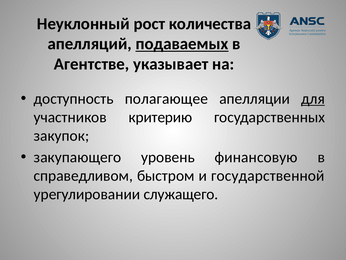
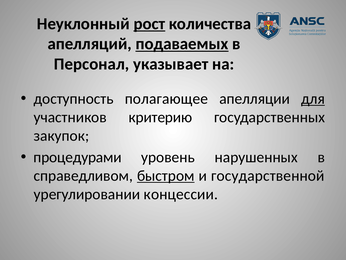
рост underline: none -> present
Агентстве: Агентстве -> Персонал
закупающего: закупающего -> процедурами
финансовую: финансовую -> нарушенных
быстром underline: none -> present
служащего: служащего -> концессии
